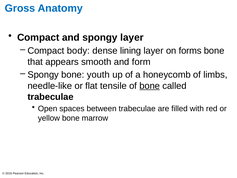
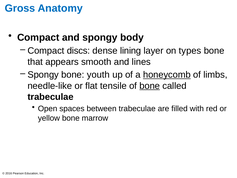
spongy layer: layer -> body
body: body -> discs
forms: forms -> types
form: form -> lines
honeycomb underline: none -> present
